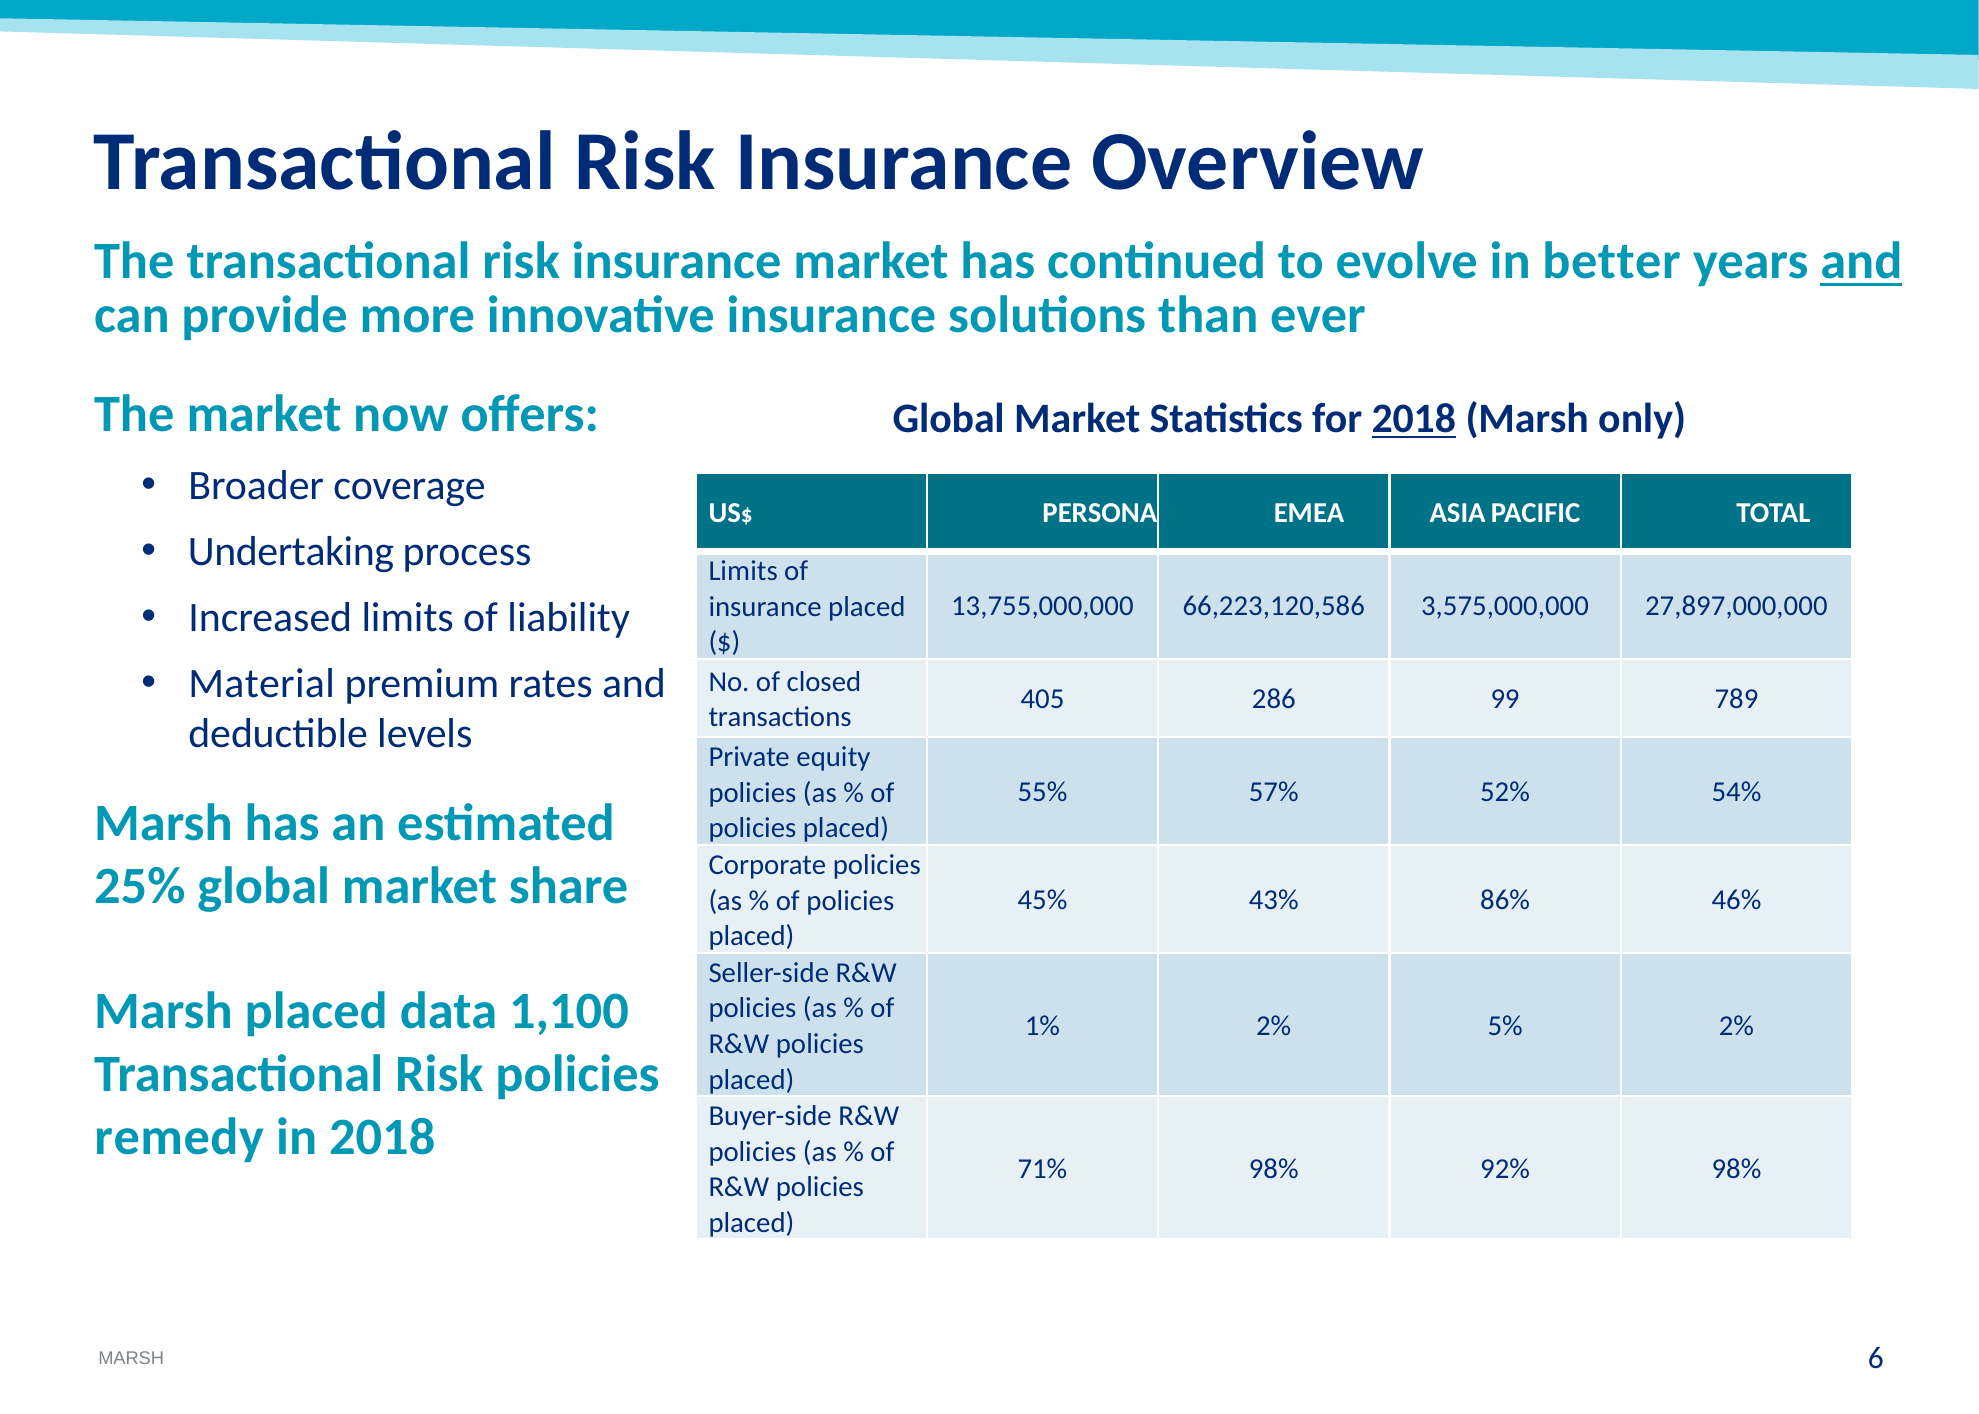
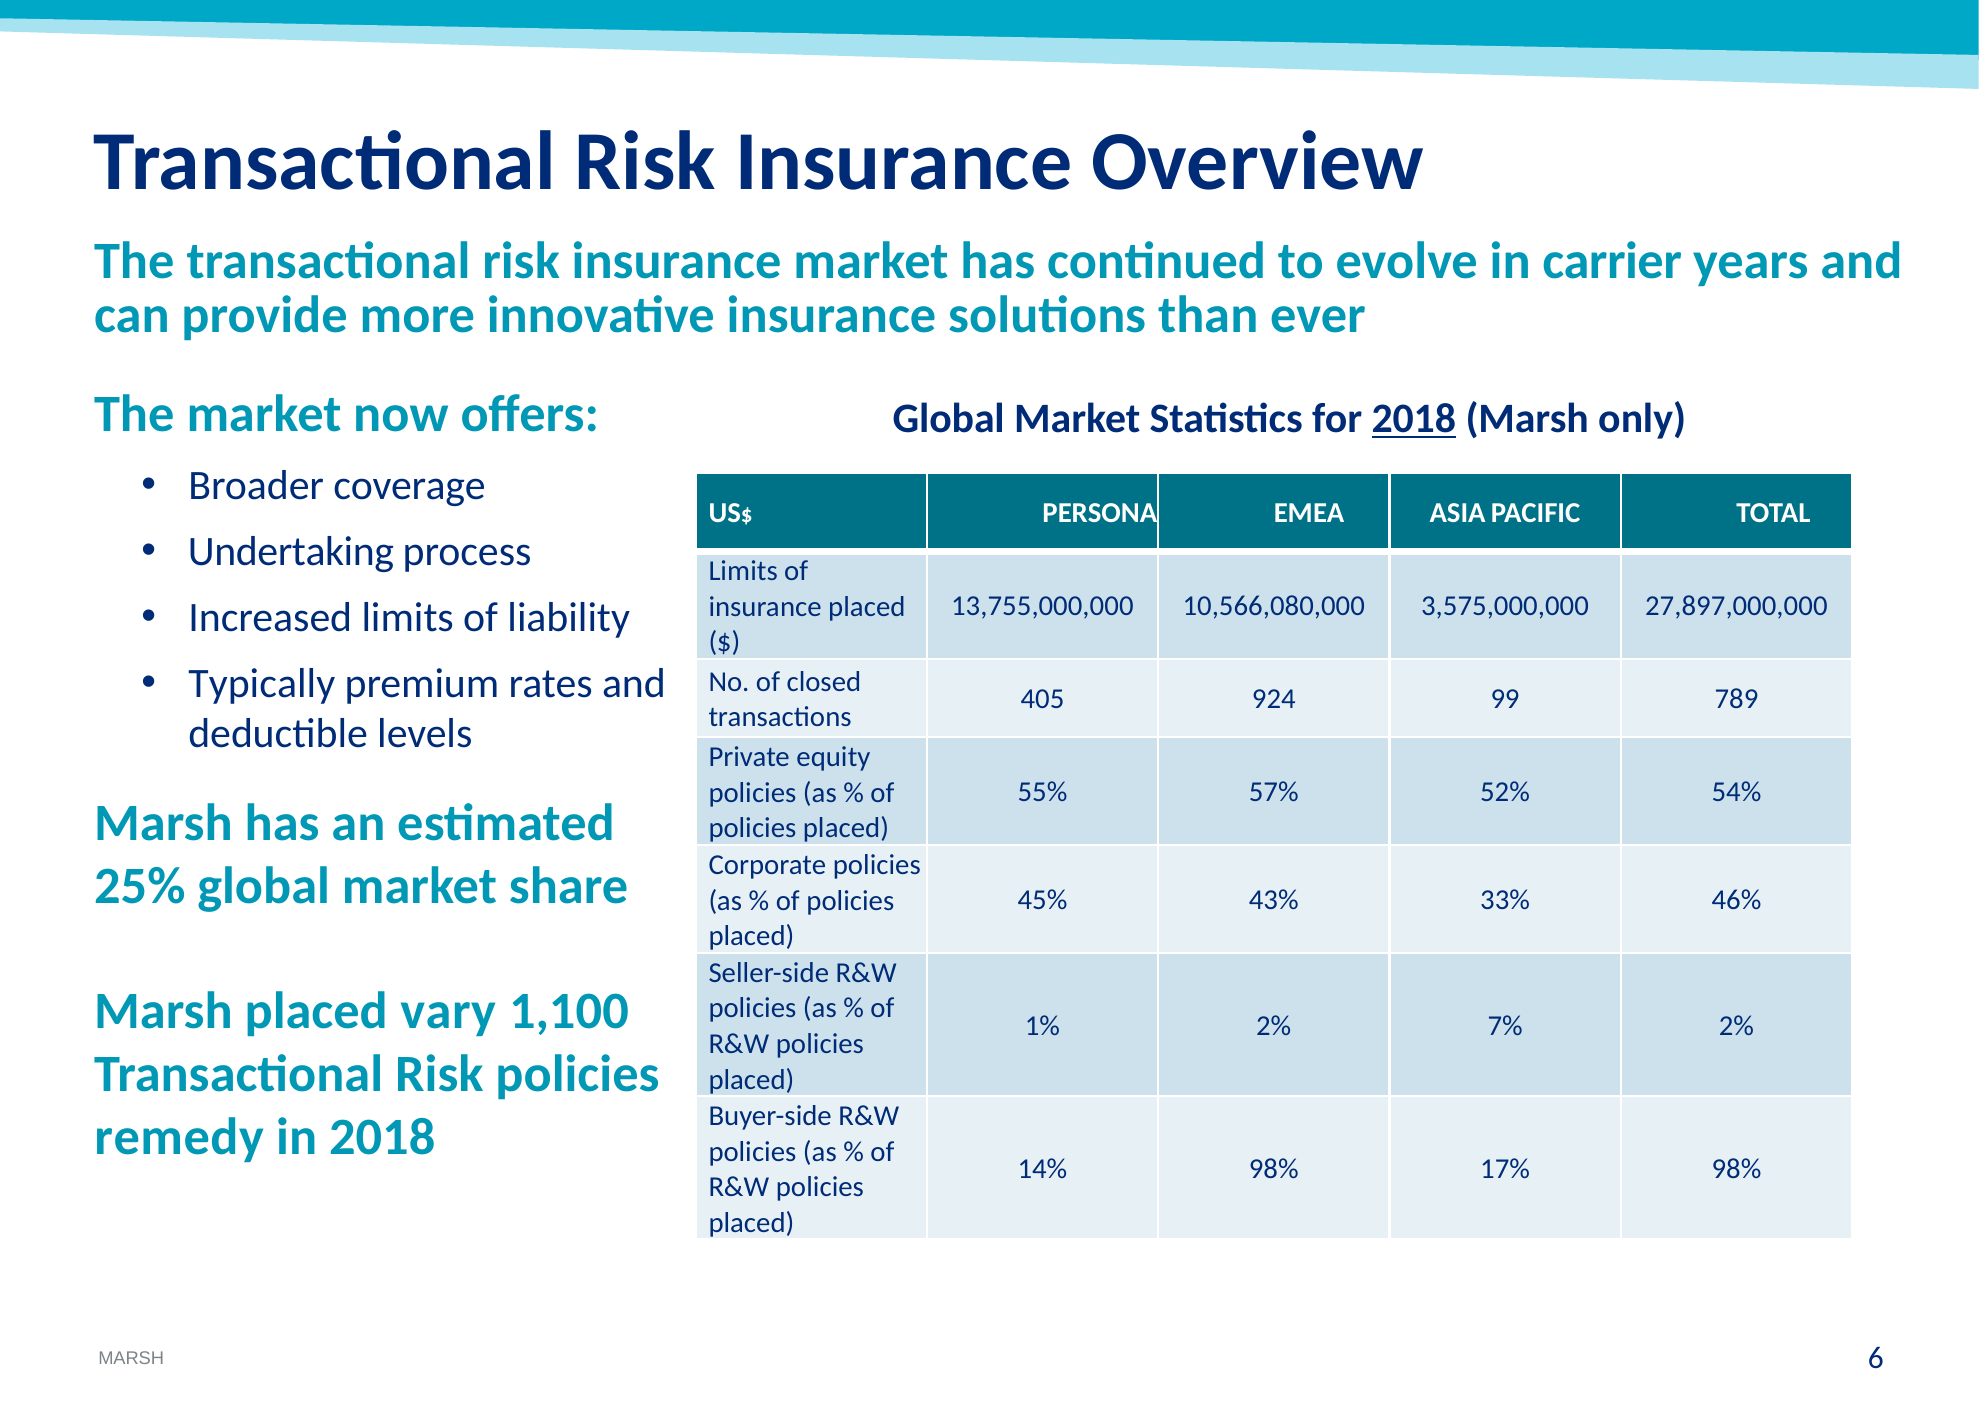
better: better -> carrier
and at (1861, 262) underline: present -> none
66,223,120,586: 66,223,120,586 -> 10,566,080,000
Material: Material -> Typically
286: 286 -> 924
86%: 86% -> 33%
data: data -> vary
5%: 5% -> 7%
71%: 71% -> 14%
92%: 92% -> 17%
